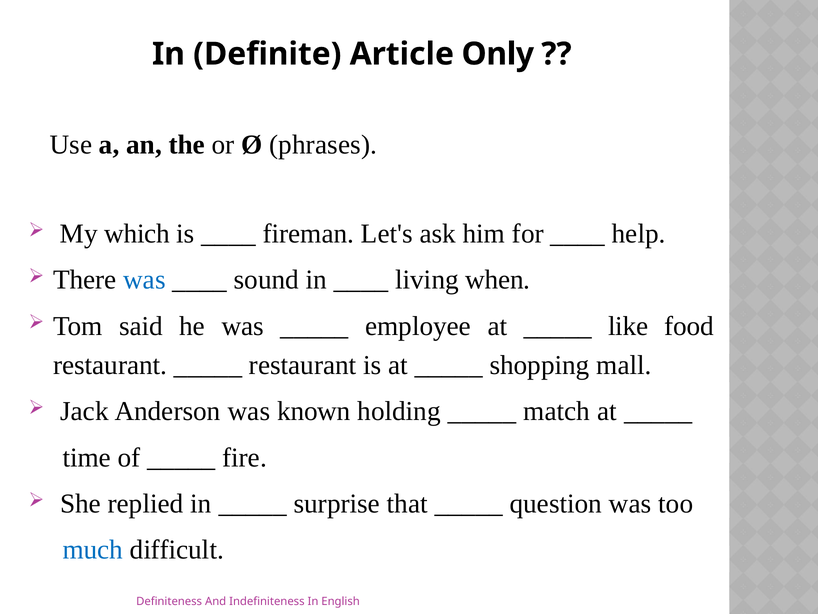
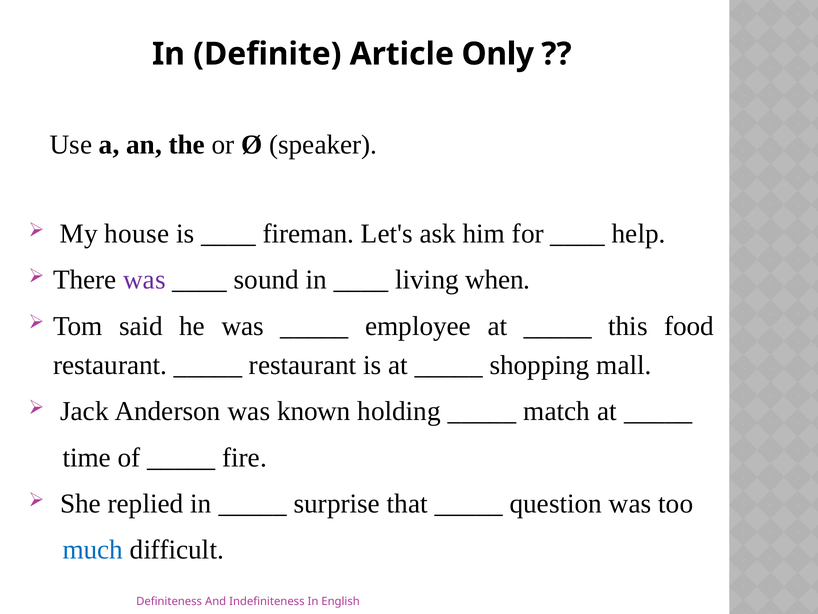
phrases: phrases -> speaker
which: which -> house
was at (144, 280) colour: blue -> purple
like: like -> this
